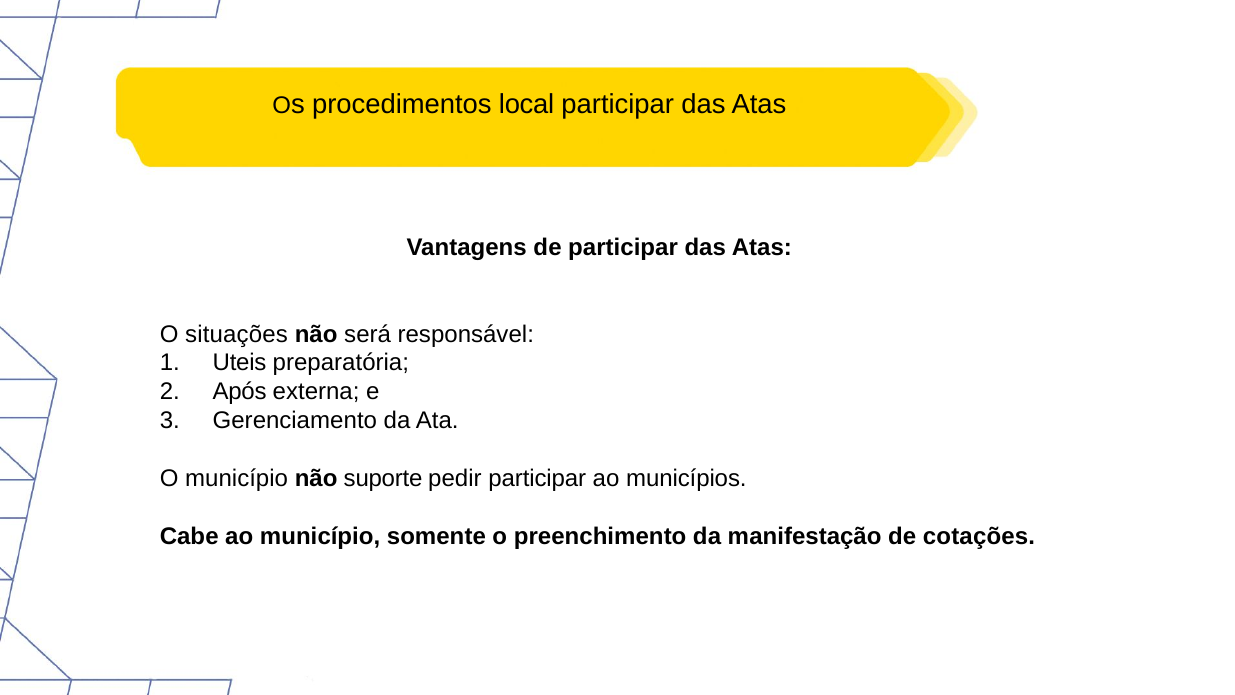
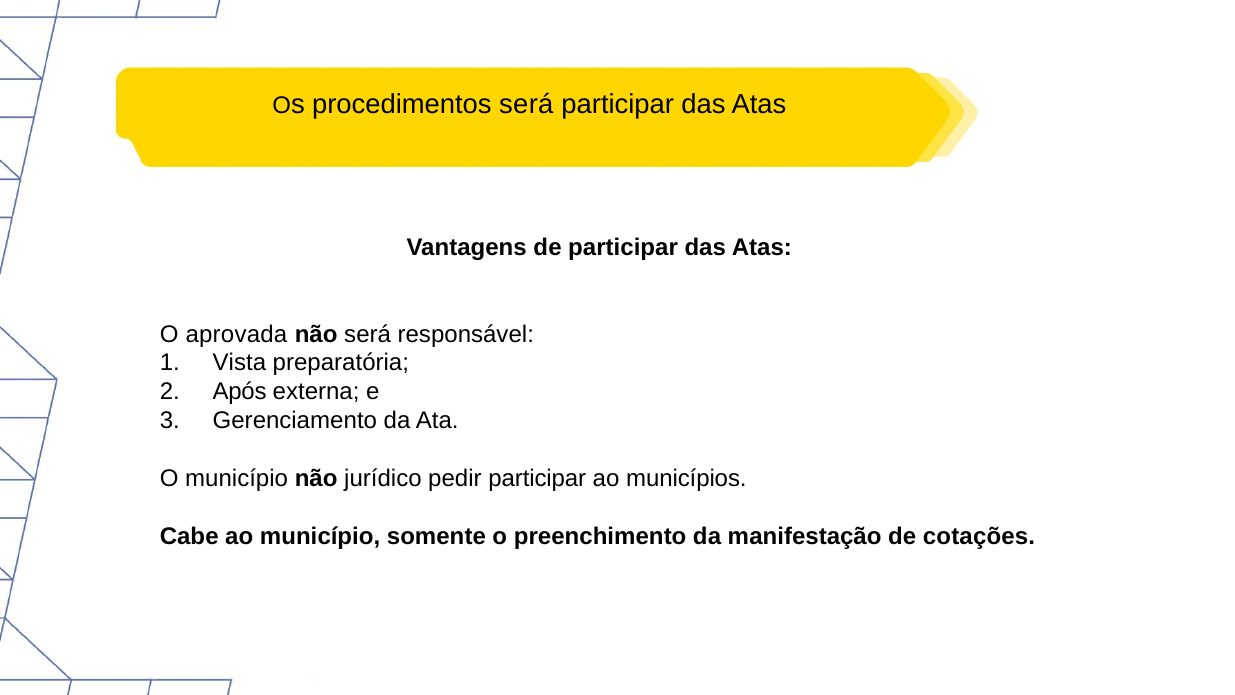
procedimentos local: local -> será
situações: situações -> aprovada
Uteis: Uteis -> Vista
suporte: suporte -> jurídico
